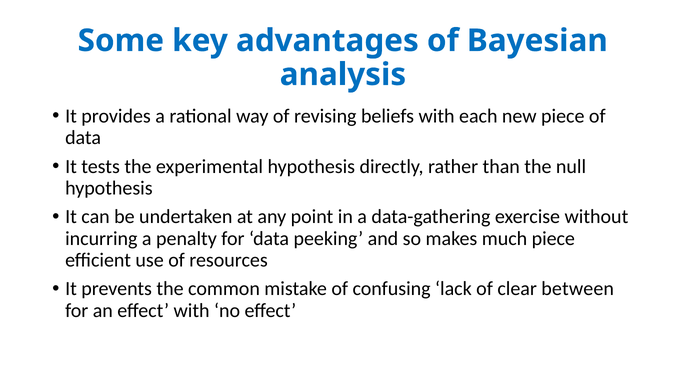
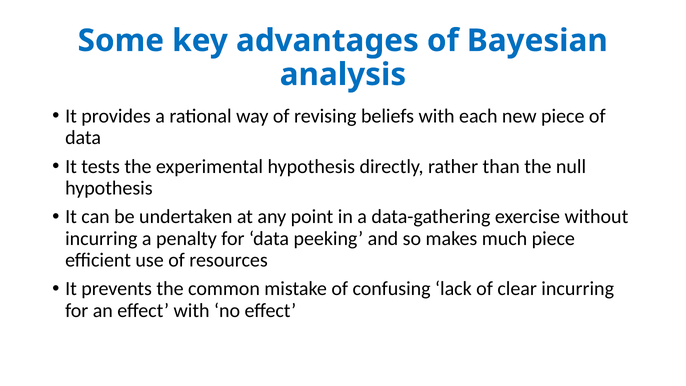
clear between: between -> incurring
